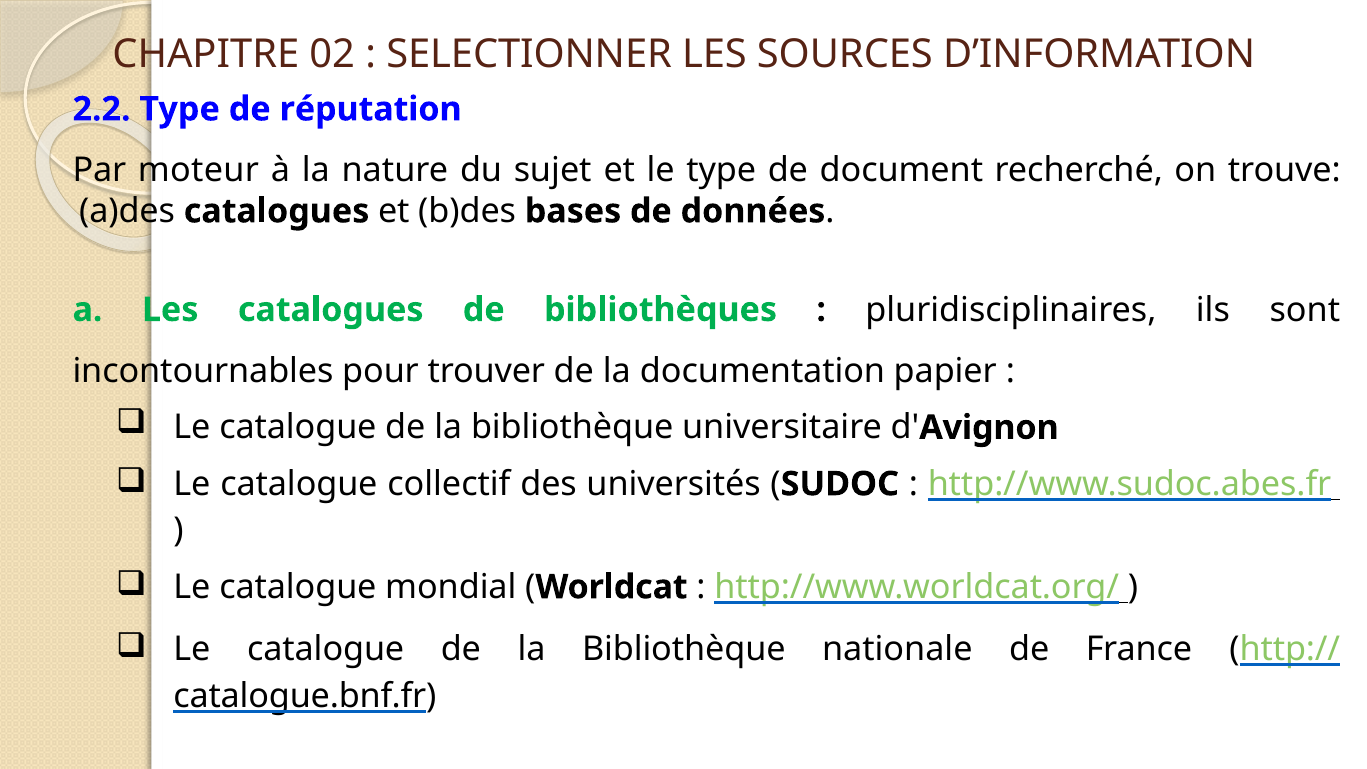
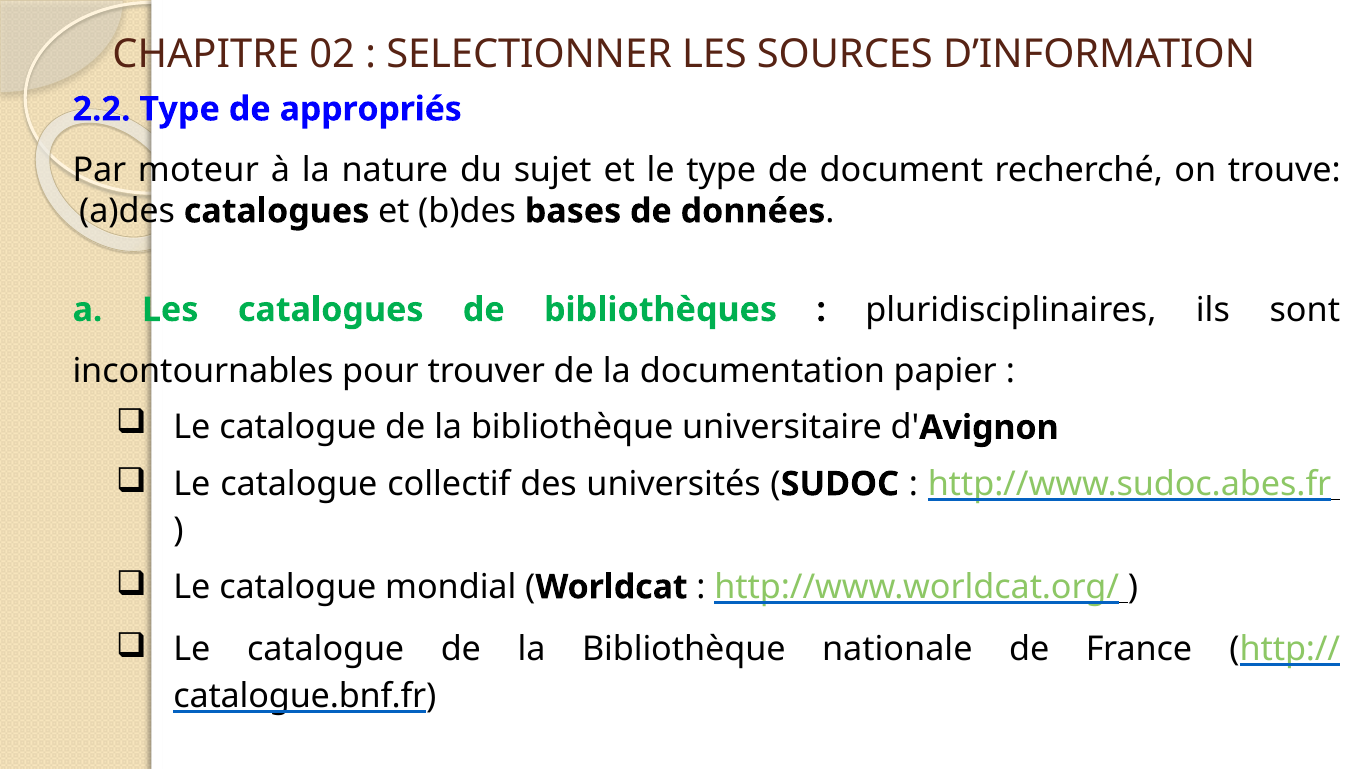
réputation: réputation -> appropriés
